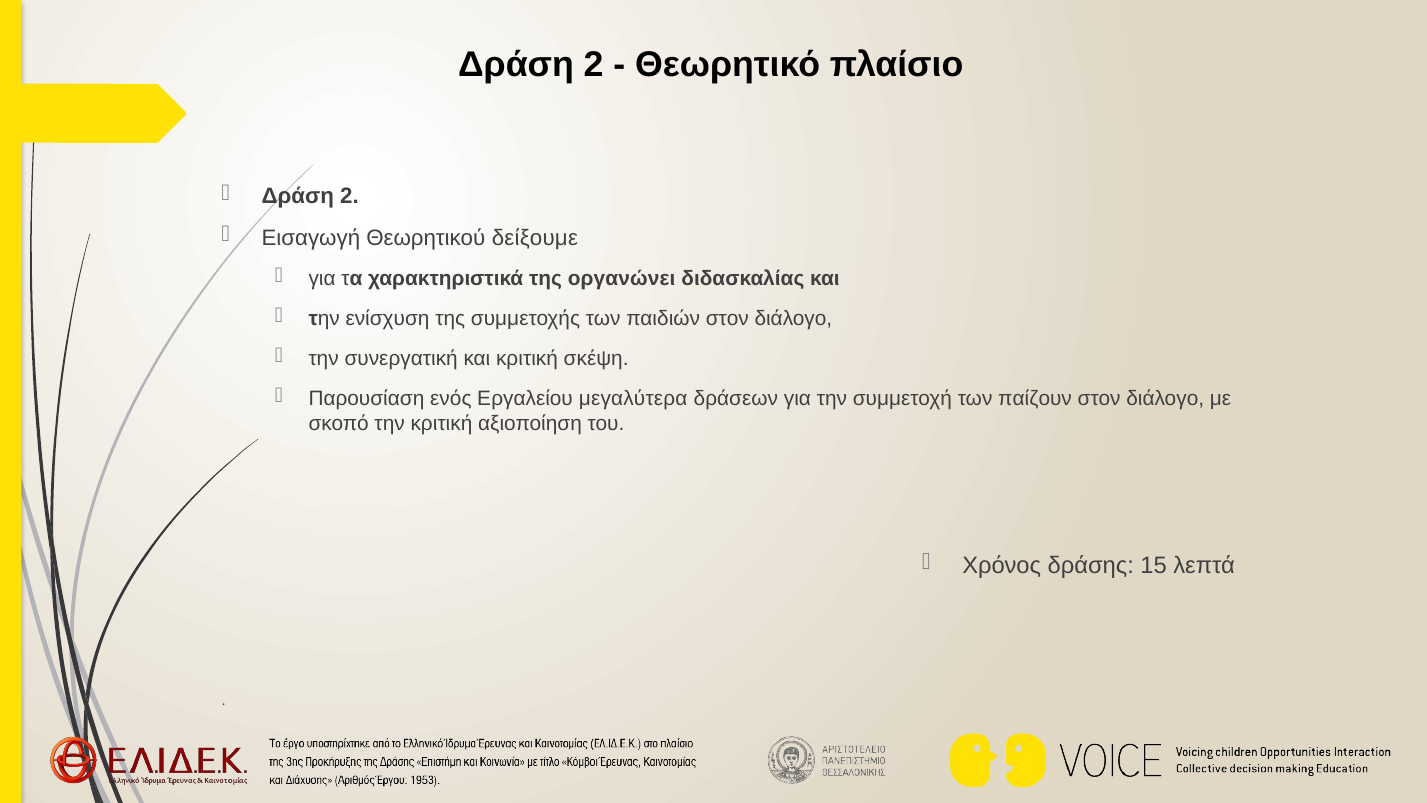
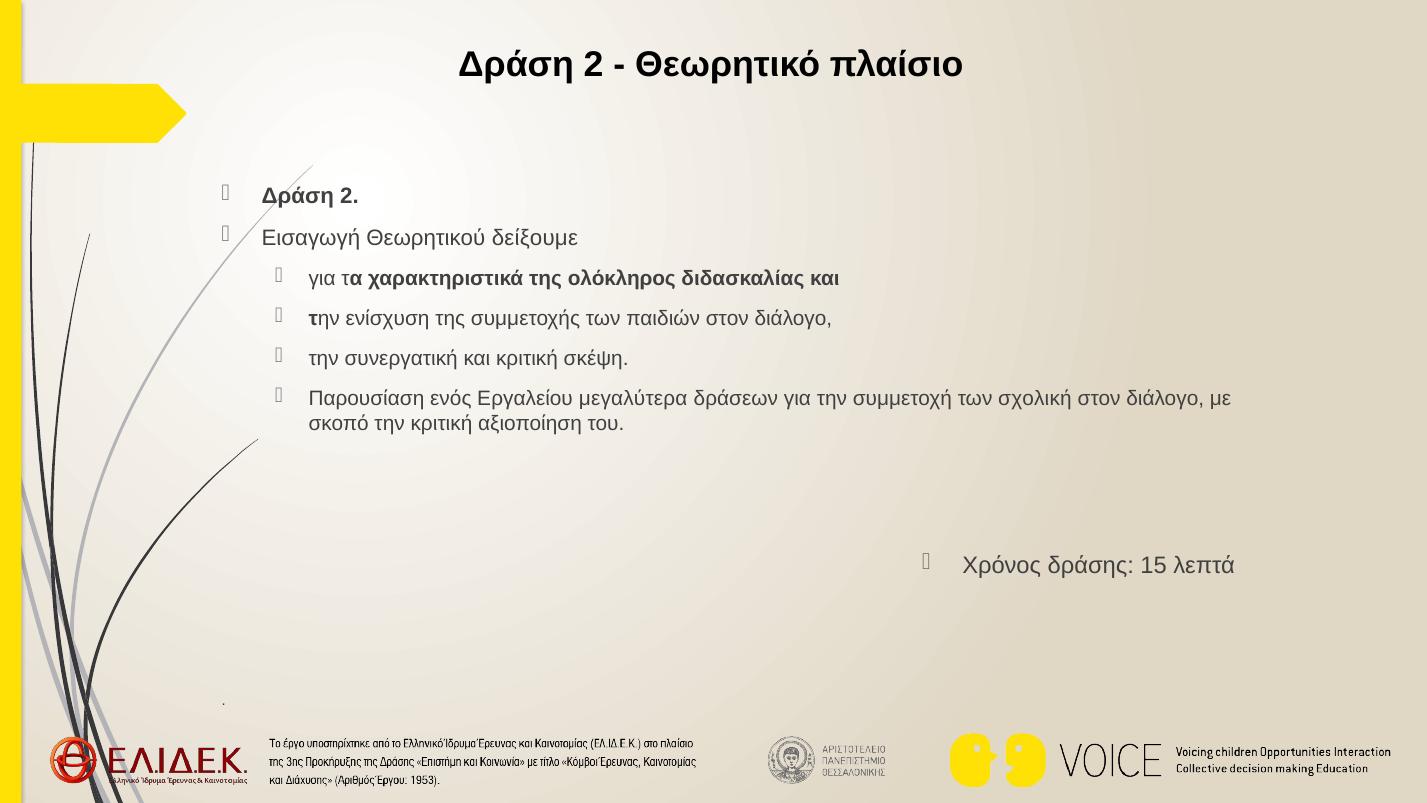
οργανώνει: οργανώνει -> ολόκληρος
παίζουν: παίζουν -> σχολική
